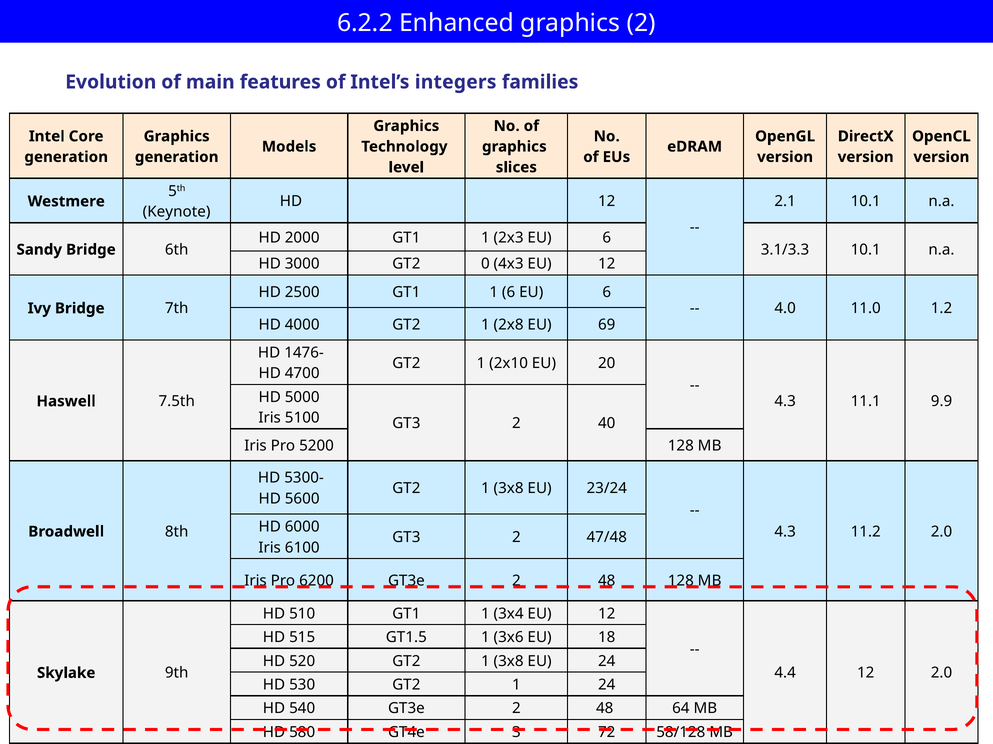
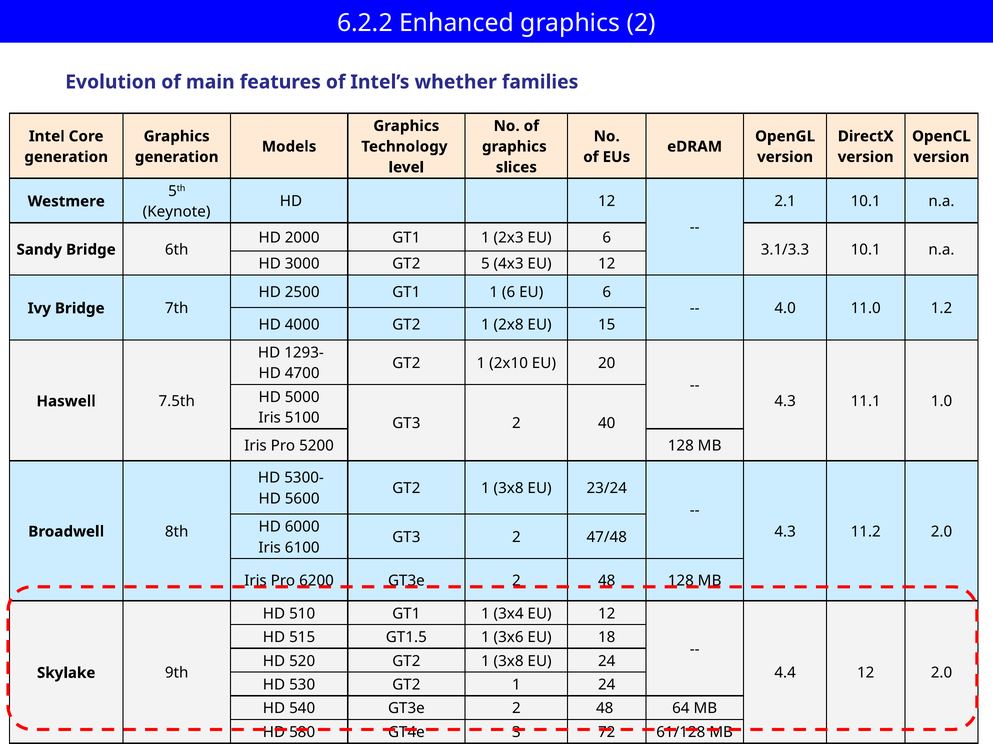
integers: integers -> whether
0: 0 -> 5
69: 69 -> 15
1476-: 1476- -> 1293-
9.9: 9.9 -> 1.0
58/128: 58/128 -> 61/128
